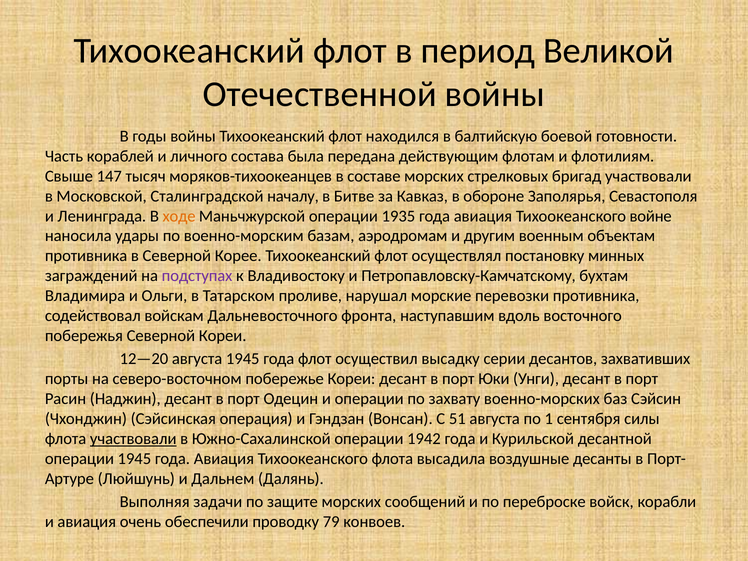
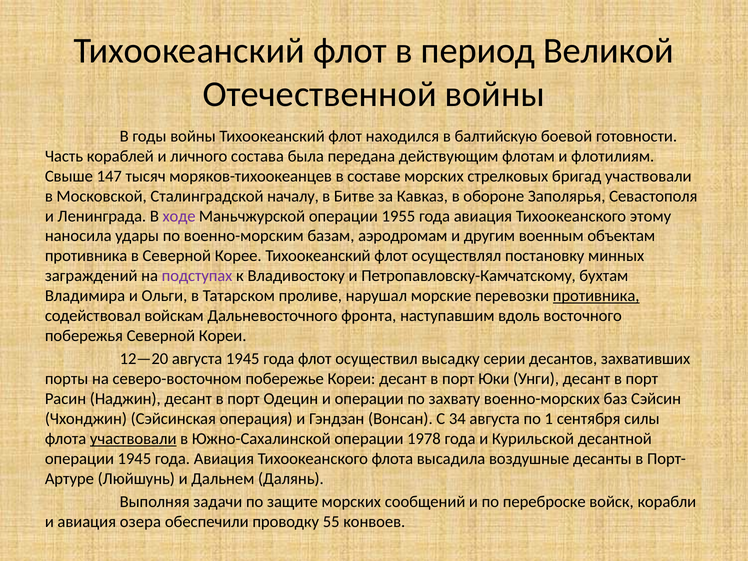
ходе colour: orange -> purple
1935: 1935 -> 1955
войне: войне -> этому
противника at (596, 296) underline: none -> present
51: 51 -> 34
1942: 1942 -> 1978
очень: очень -> озера
79: 79 -> 55
